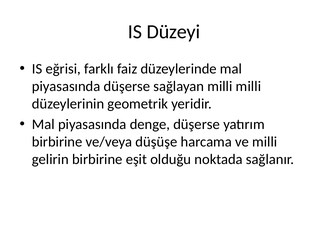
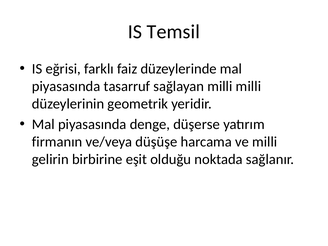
Düzeyi: Düzeyi -> Temsil
piyasasında düşerse: düşerse -> tasarruf
birbirine at (57, 142): birbirine -> firmanın
